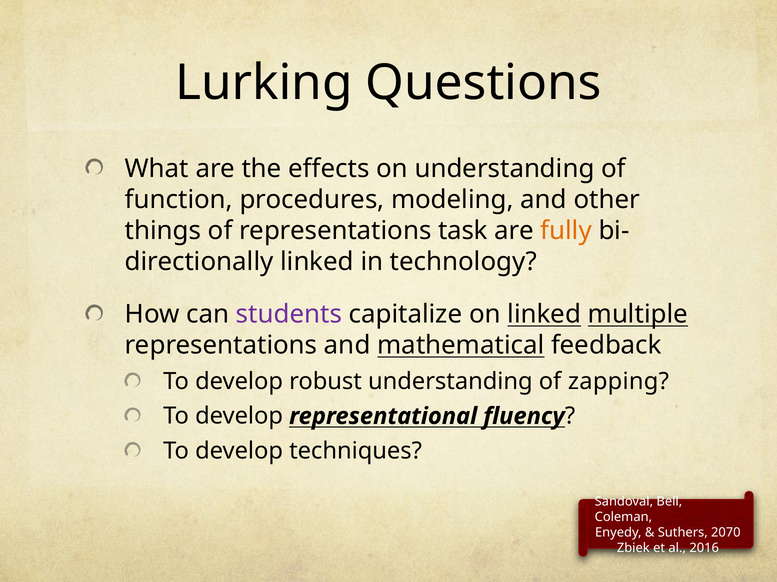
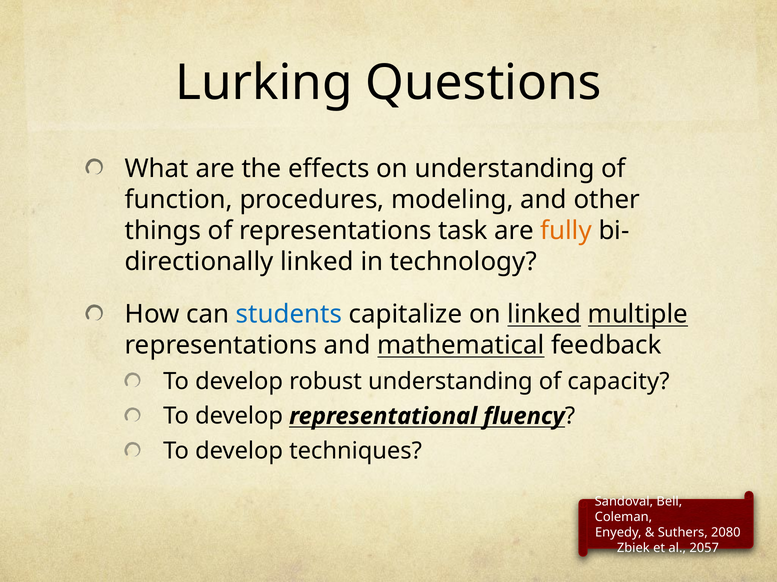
students colour: purple -> blue
zapping: zapping -> capacity
2070: 2070 -> 2080
2016: 2016 -> 2057
